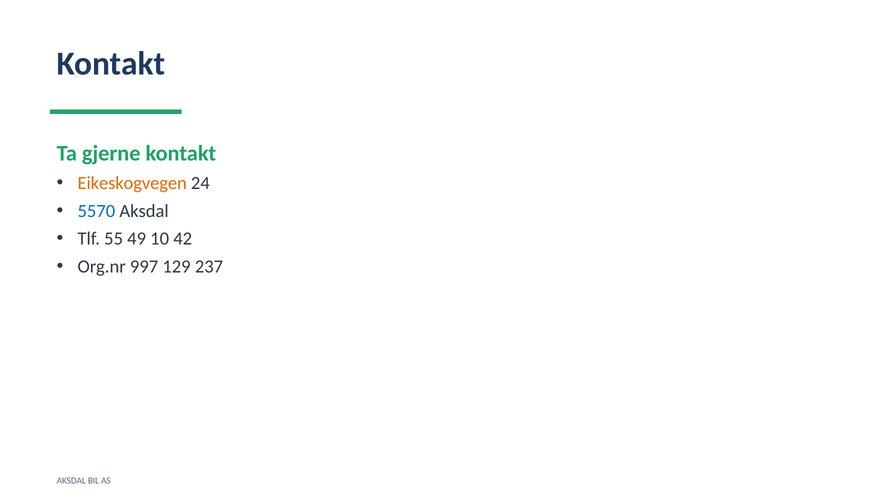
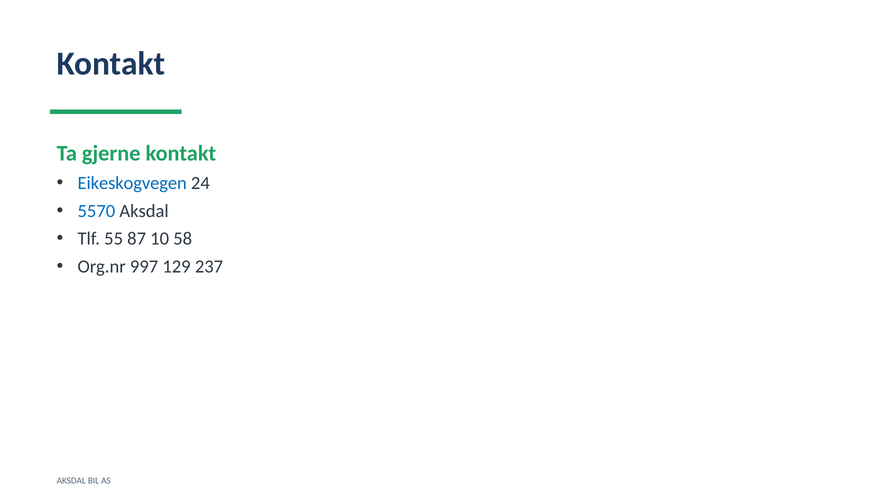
Eikeskogvegen colour: orange -> blue
49: 49 -> 87
42: 42 -> 58
